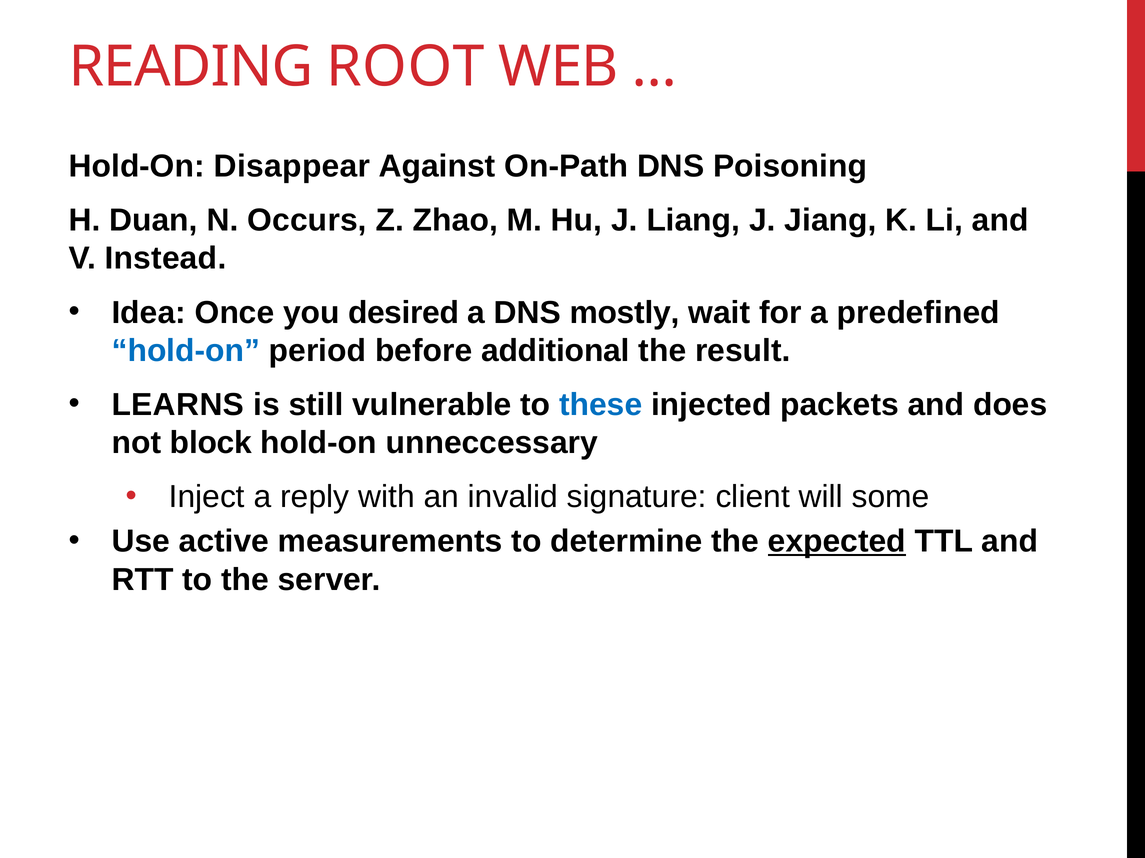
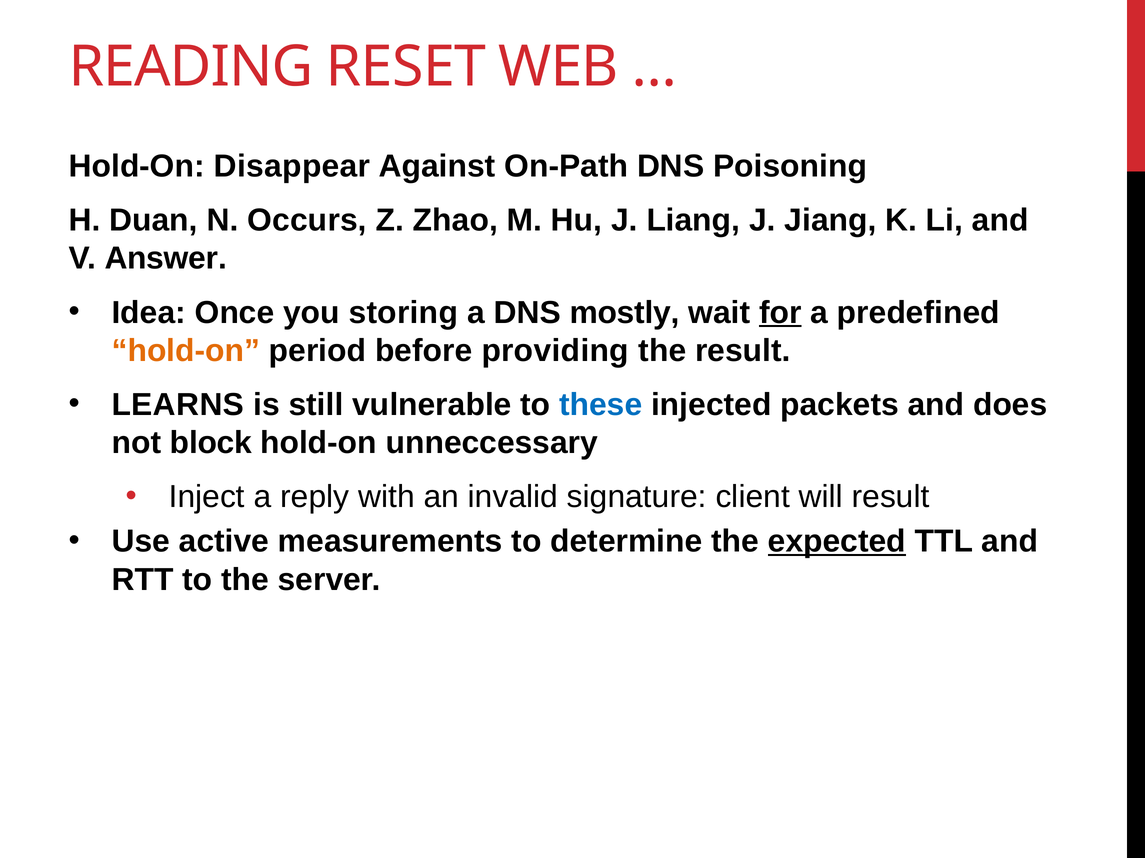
ROOT: ROOT -> RESET
Instead: Instead -> Answer
desired: desired -> storing
for underline: none -> present
hold-on at (186, 351) colour: blue -> orange
additional: additional -> providing
will some: some -> result
